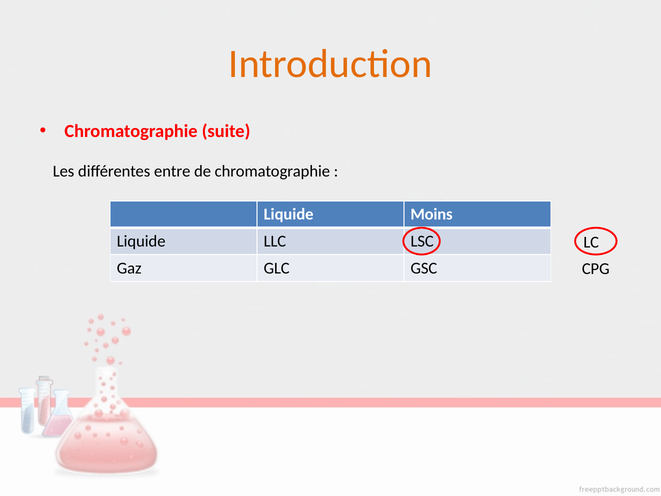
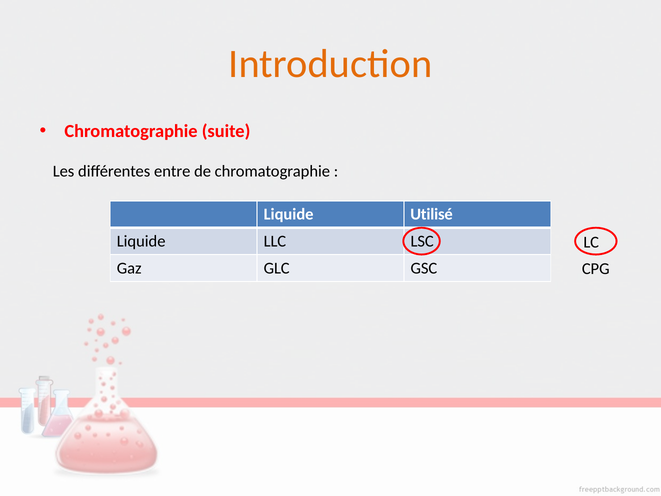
Moins: Moins -> Utilisé
